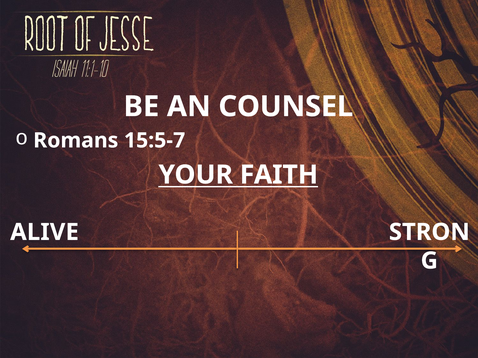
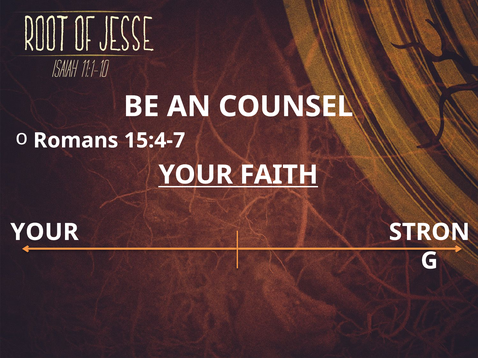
15:5-7: 15:5-7 -> 15:4-7
ALIVE at (45, 232): ALIVE -> YOUR
